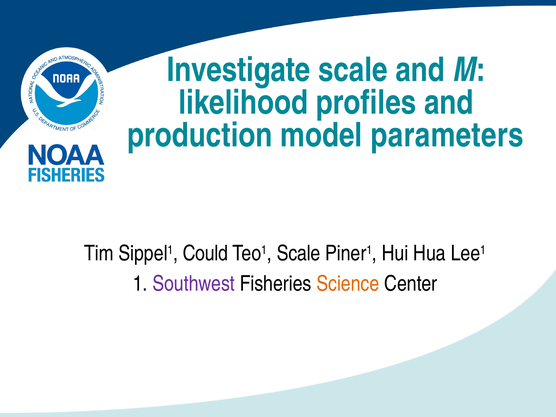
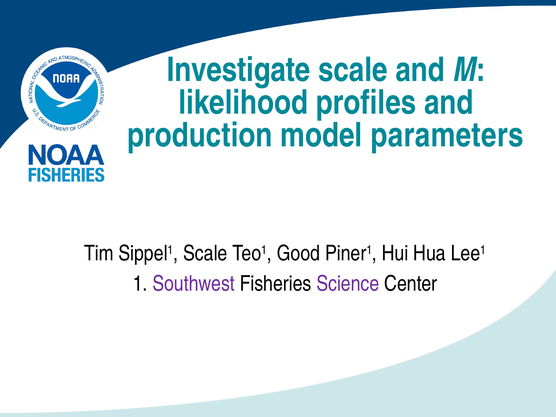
Sippel1 Could: Could -> Scale
Teo1 Scale: Scale -> Good
Science colour: orange -> purple
